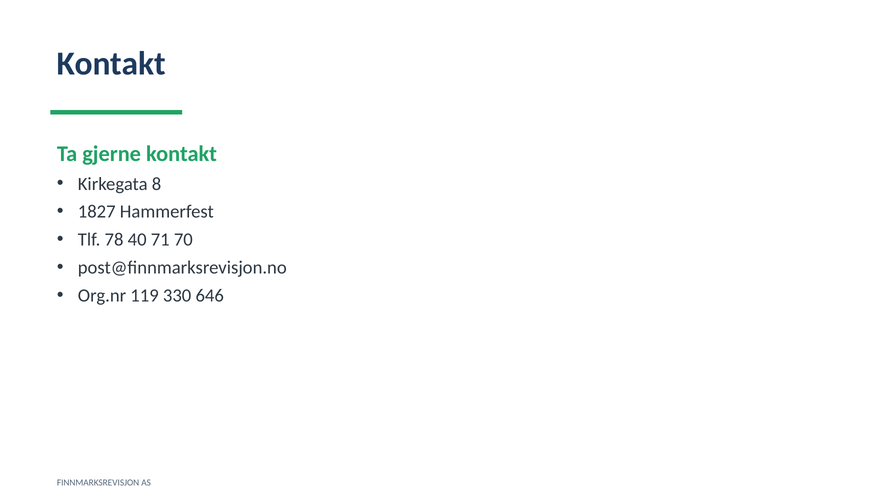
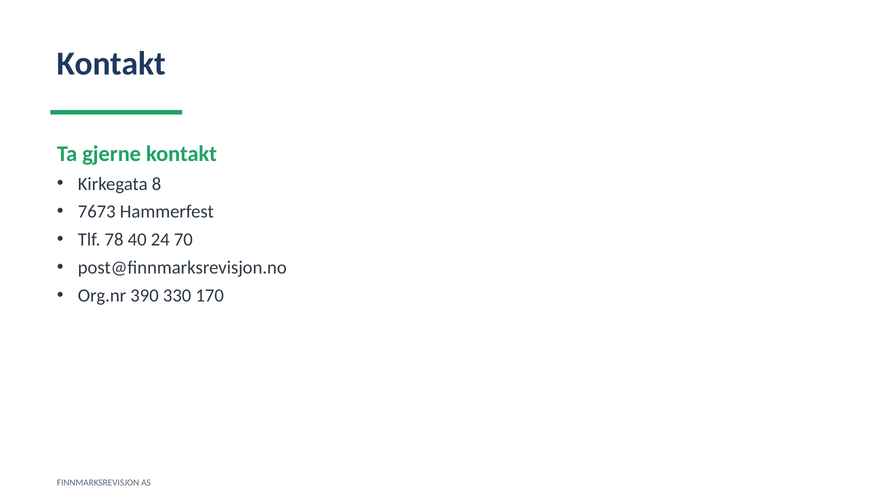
1827: 1827 -> 7673
71: 71 -> 24
119: 119 -> 390
646: 646 -> 170
